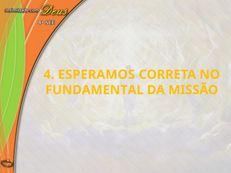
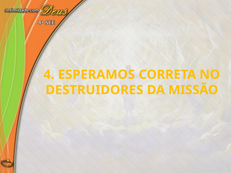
FUNDAMENTAL: FUNDAMENTAL -> DESTRUIDORES
